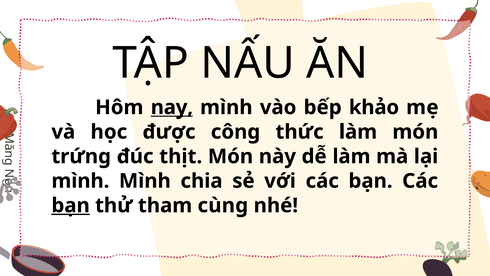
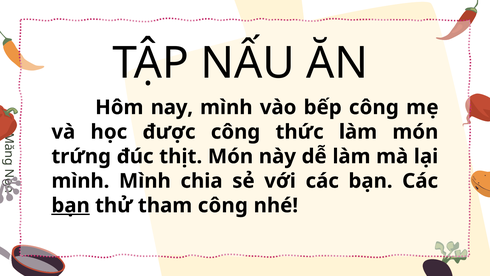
nay underline: present -> none
bếp khảo: khảo -> công
tham cùng: cùng -> công
